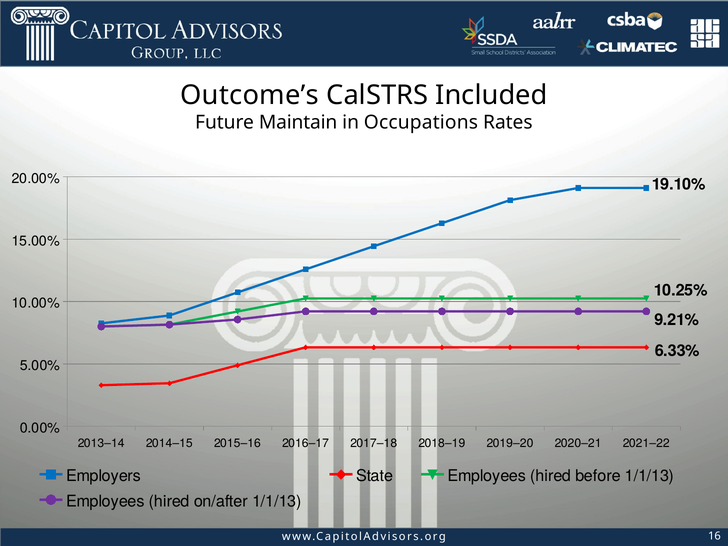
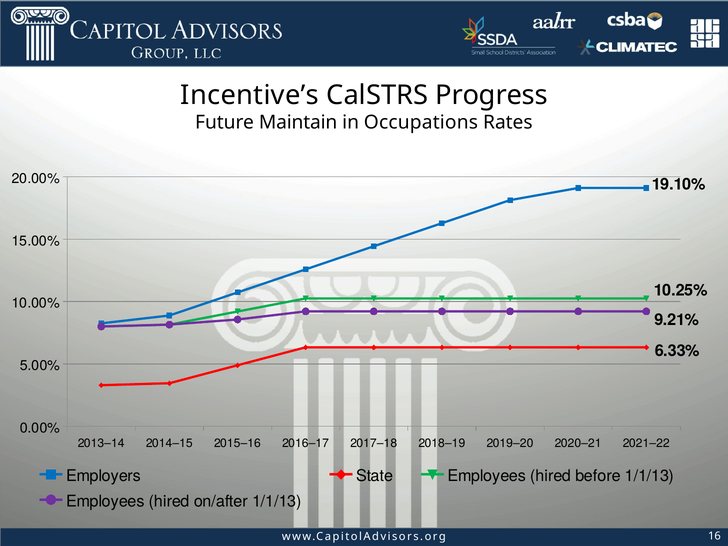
Outcome’s: Outcome’s -> Incentive’s
Included: Included -> Progress
